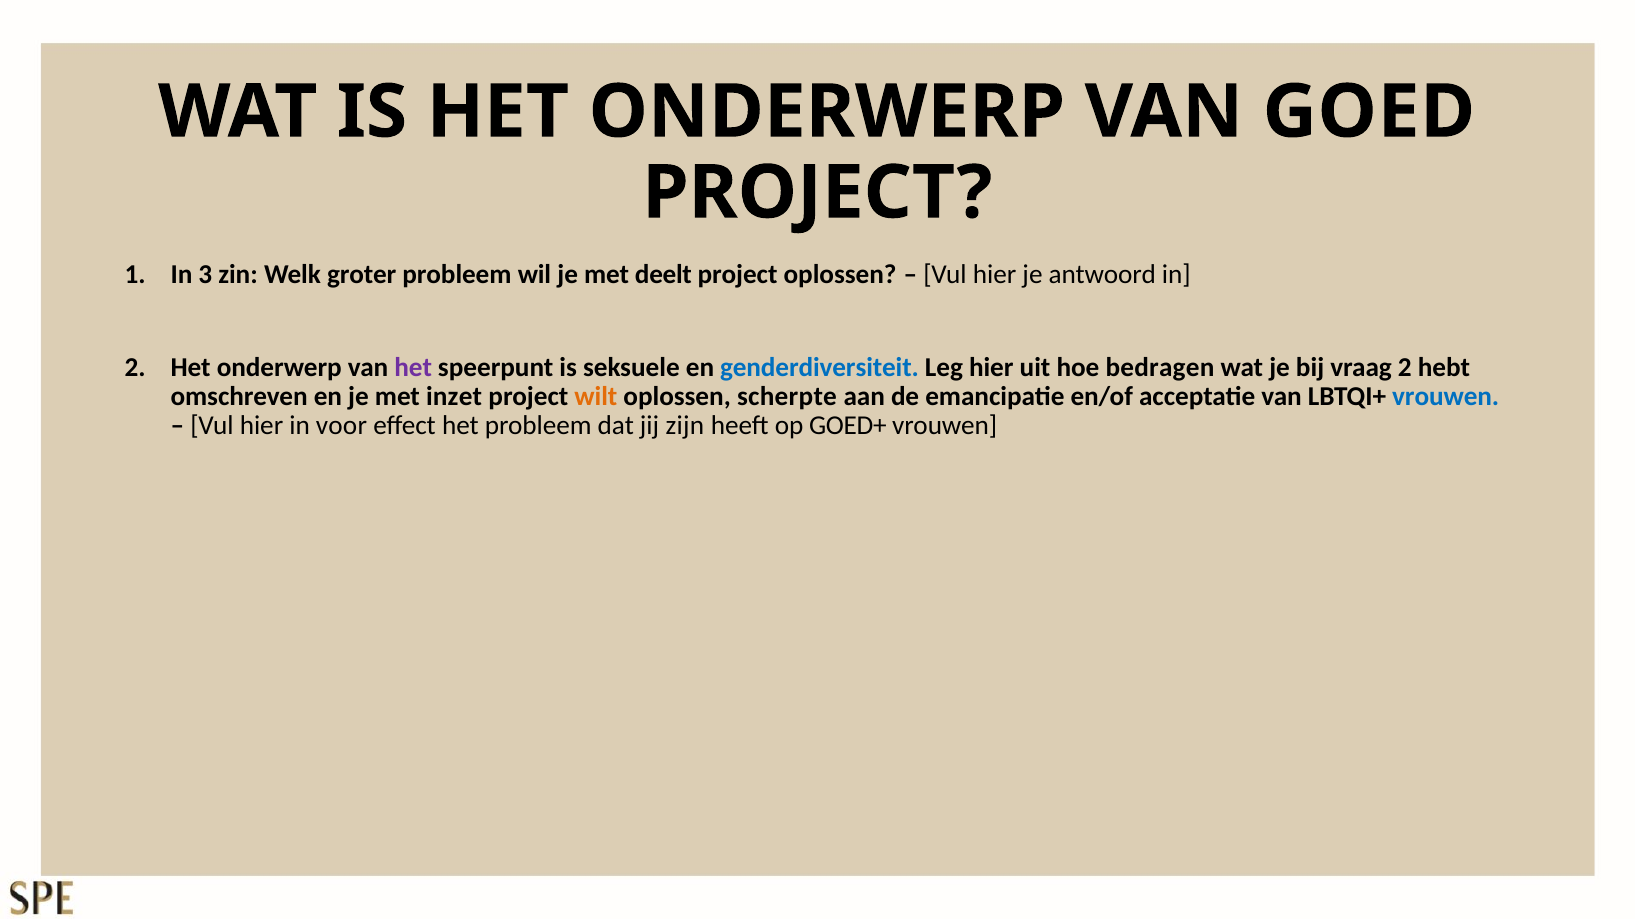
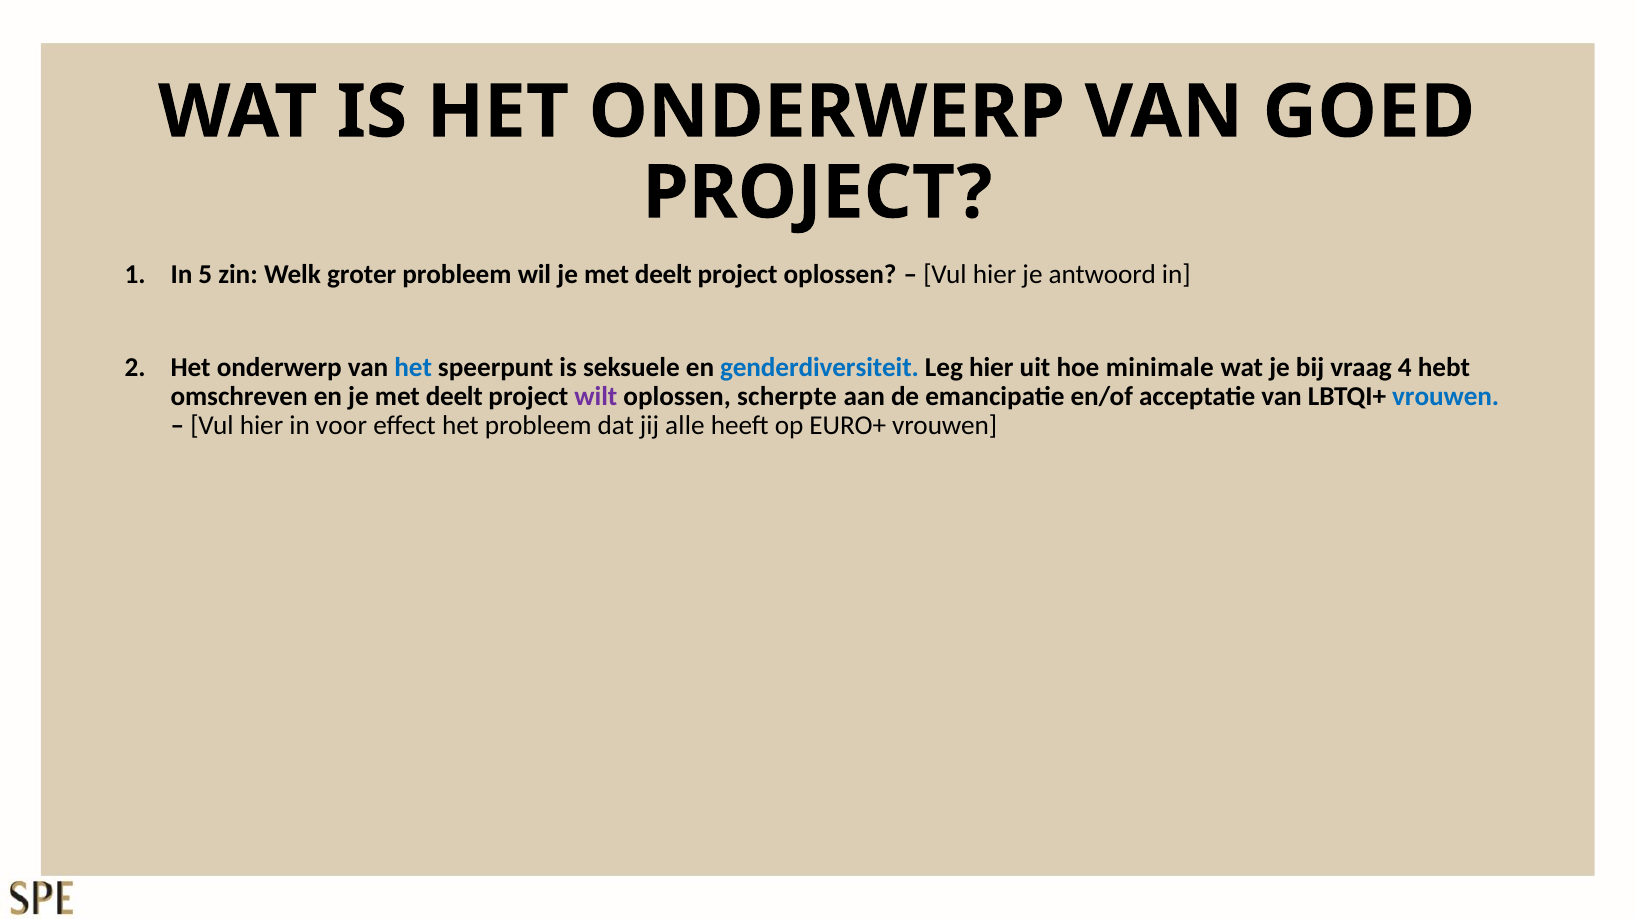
3: 3 -> 5
het at (413, 367) colour: purple -> blue
bedragen: bedragen -> minimale
vraag 2: 2 -> 4
en je met inzet: inzet -> deelt
wilt colour: orange -> purple
zijn: zijn -> alle
GOED+: GOED+ -> EURO+
